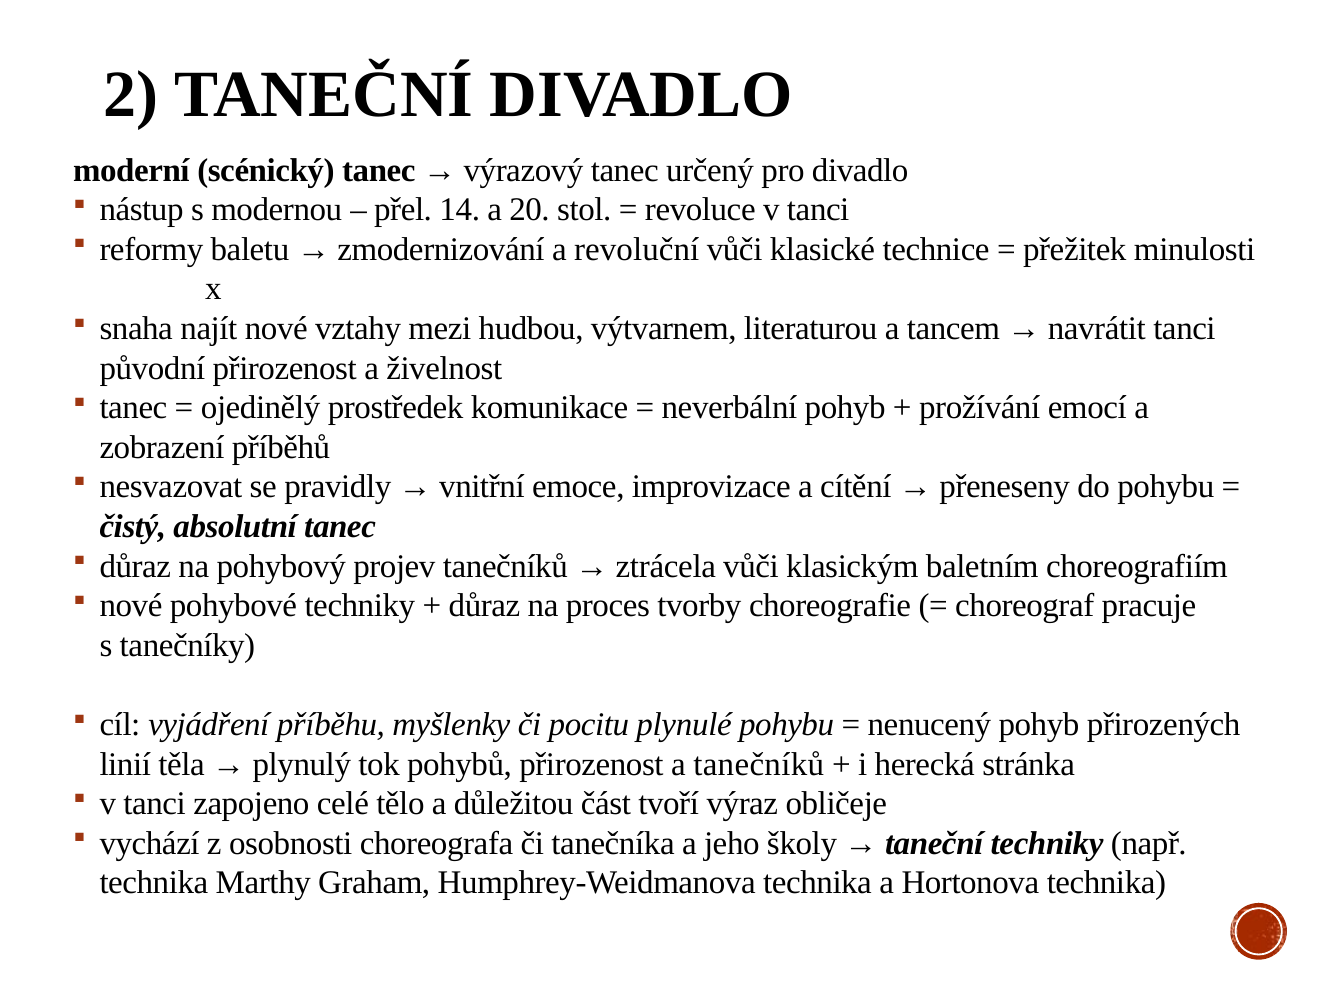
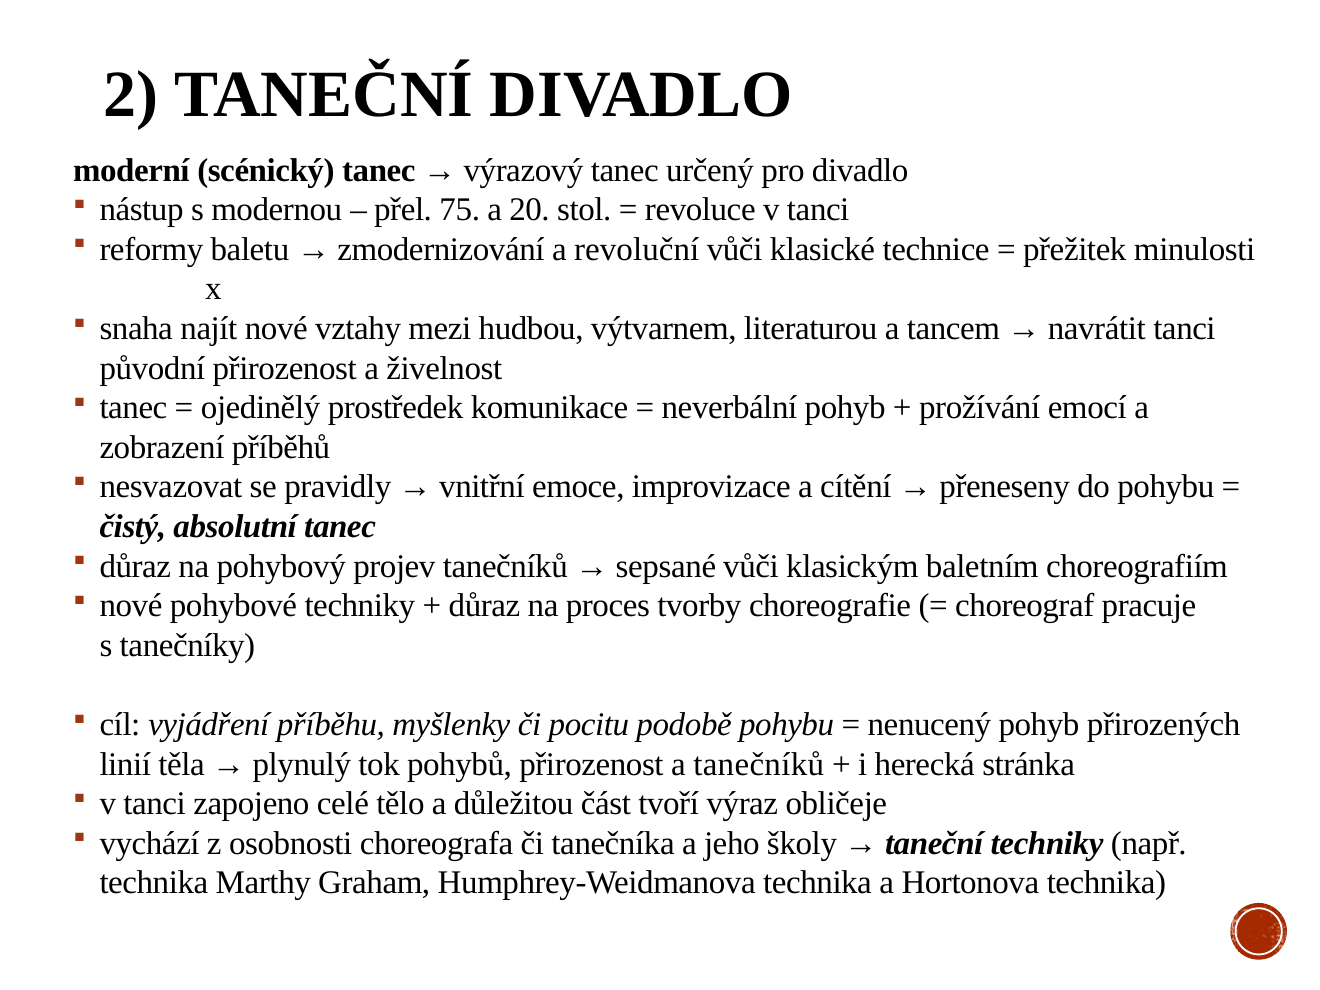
14: 14 -> 75
ztrácela: ztrácela -> sepsané
plynulé: plynulé -> podobě
